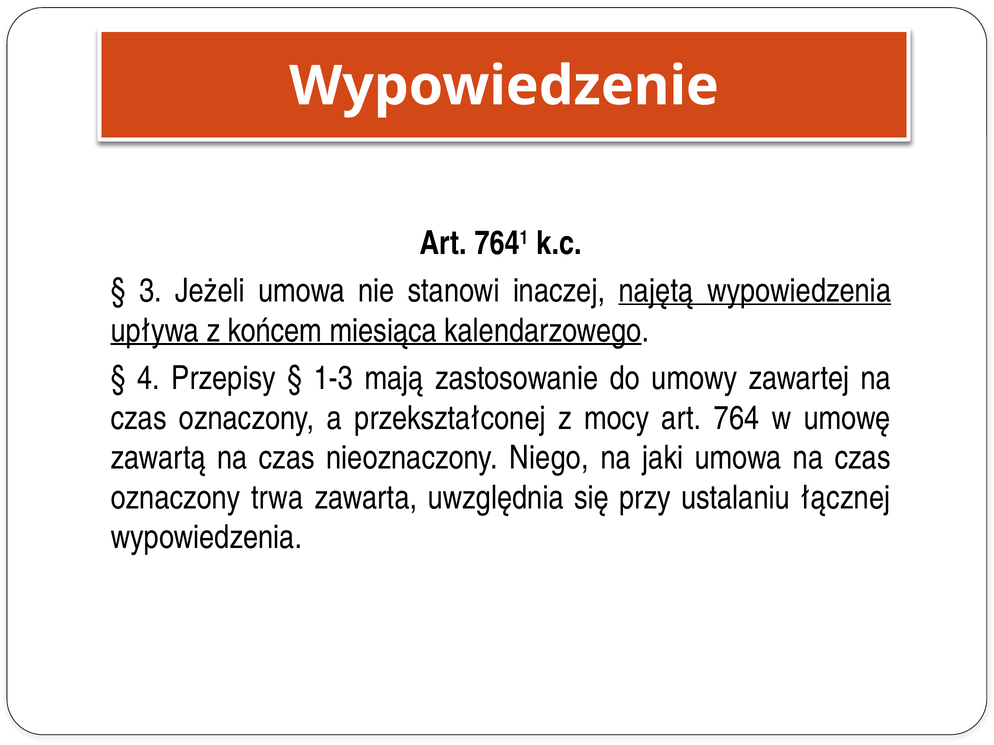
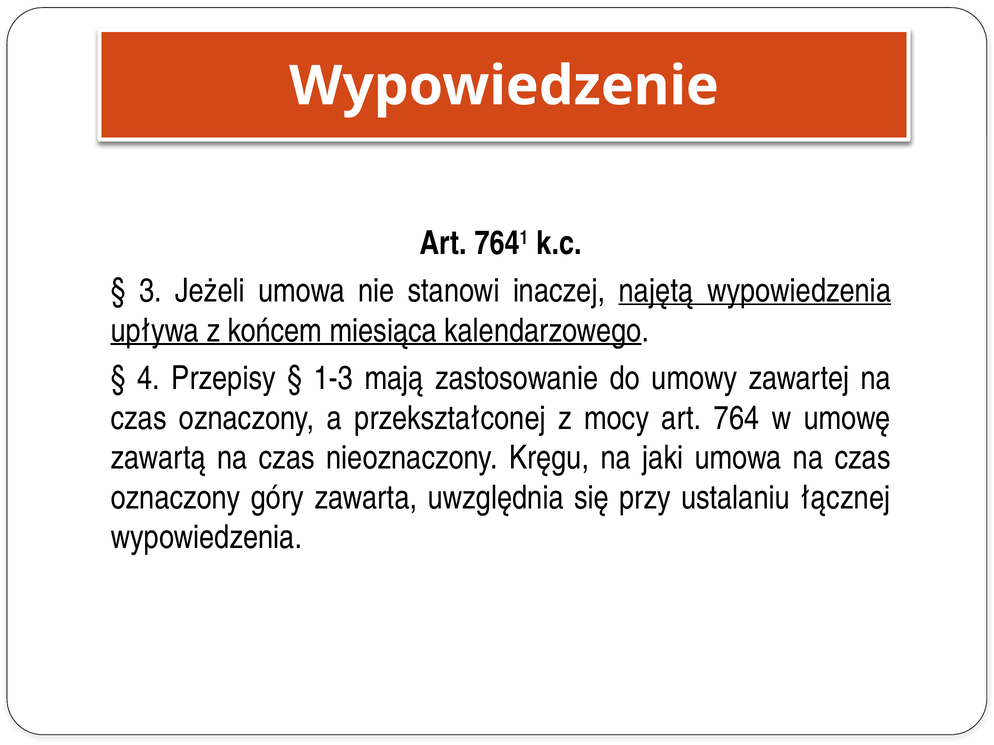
Niego: Niego -> Kręgu
trwa: trwa -> góry
